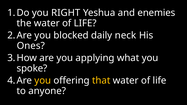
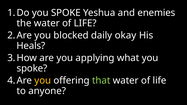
RIGHT at (66, 13): RIGHT -> SPOKE
neck: neck -> okay
Ones: Ones -> Heals
that colour: yellow -> light green
